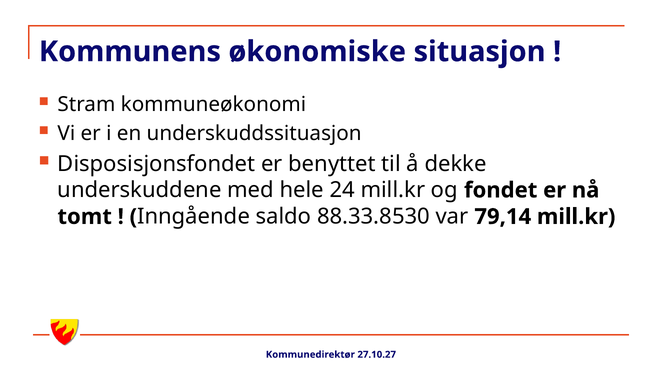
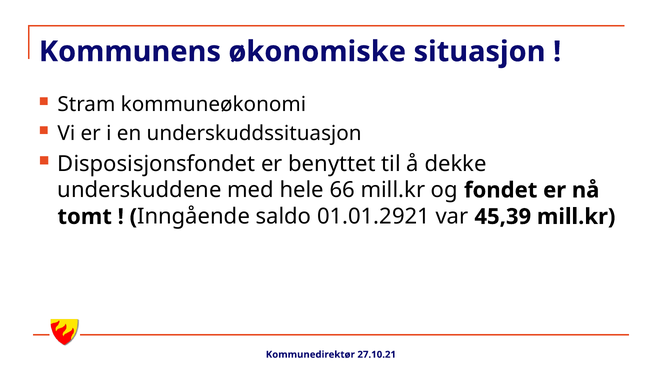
24: 24 -> 66
88.33.8530: 88.33.8530 -> 01.01.2921
79,14: 79,14 -> 45,39
27.10.27: 27.10.27 -> 27.10.21
